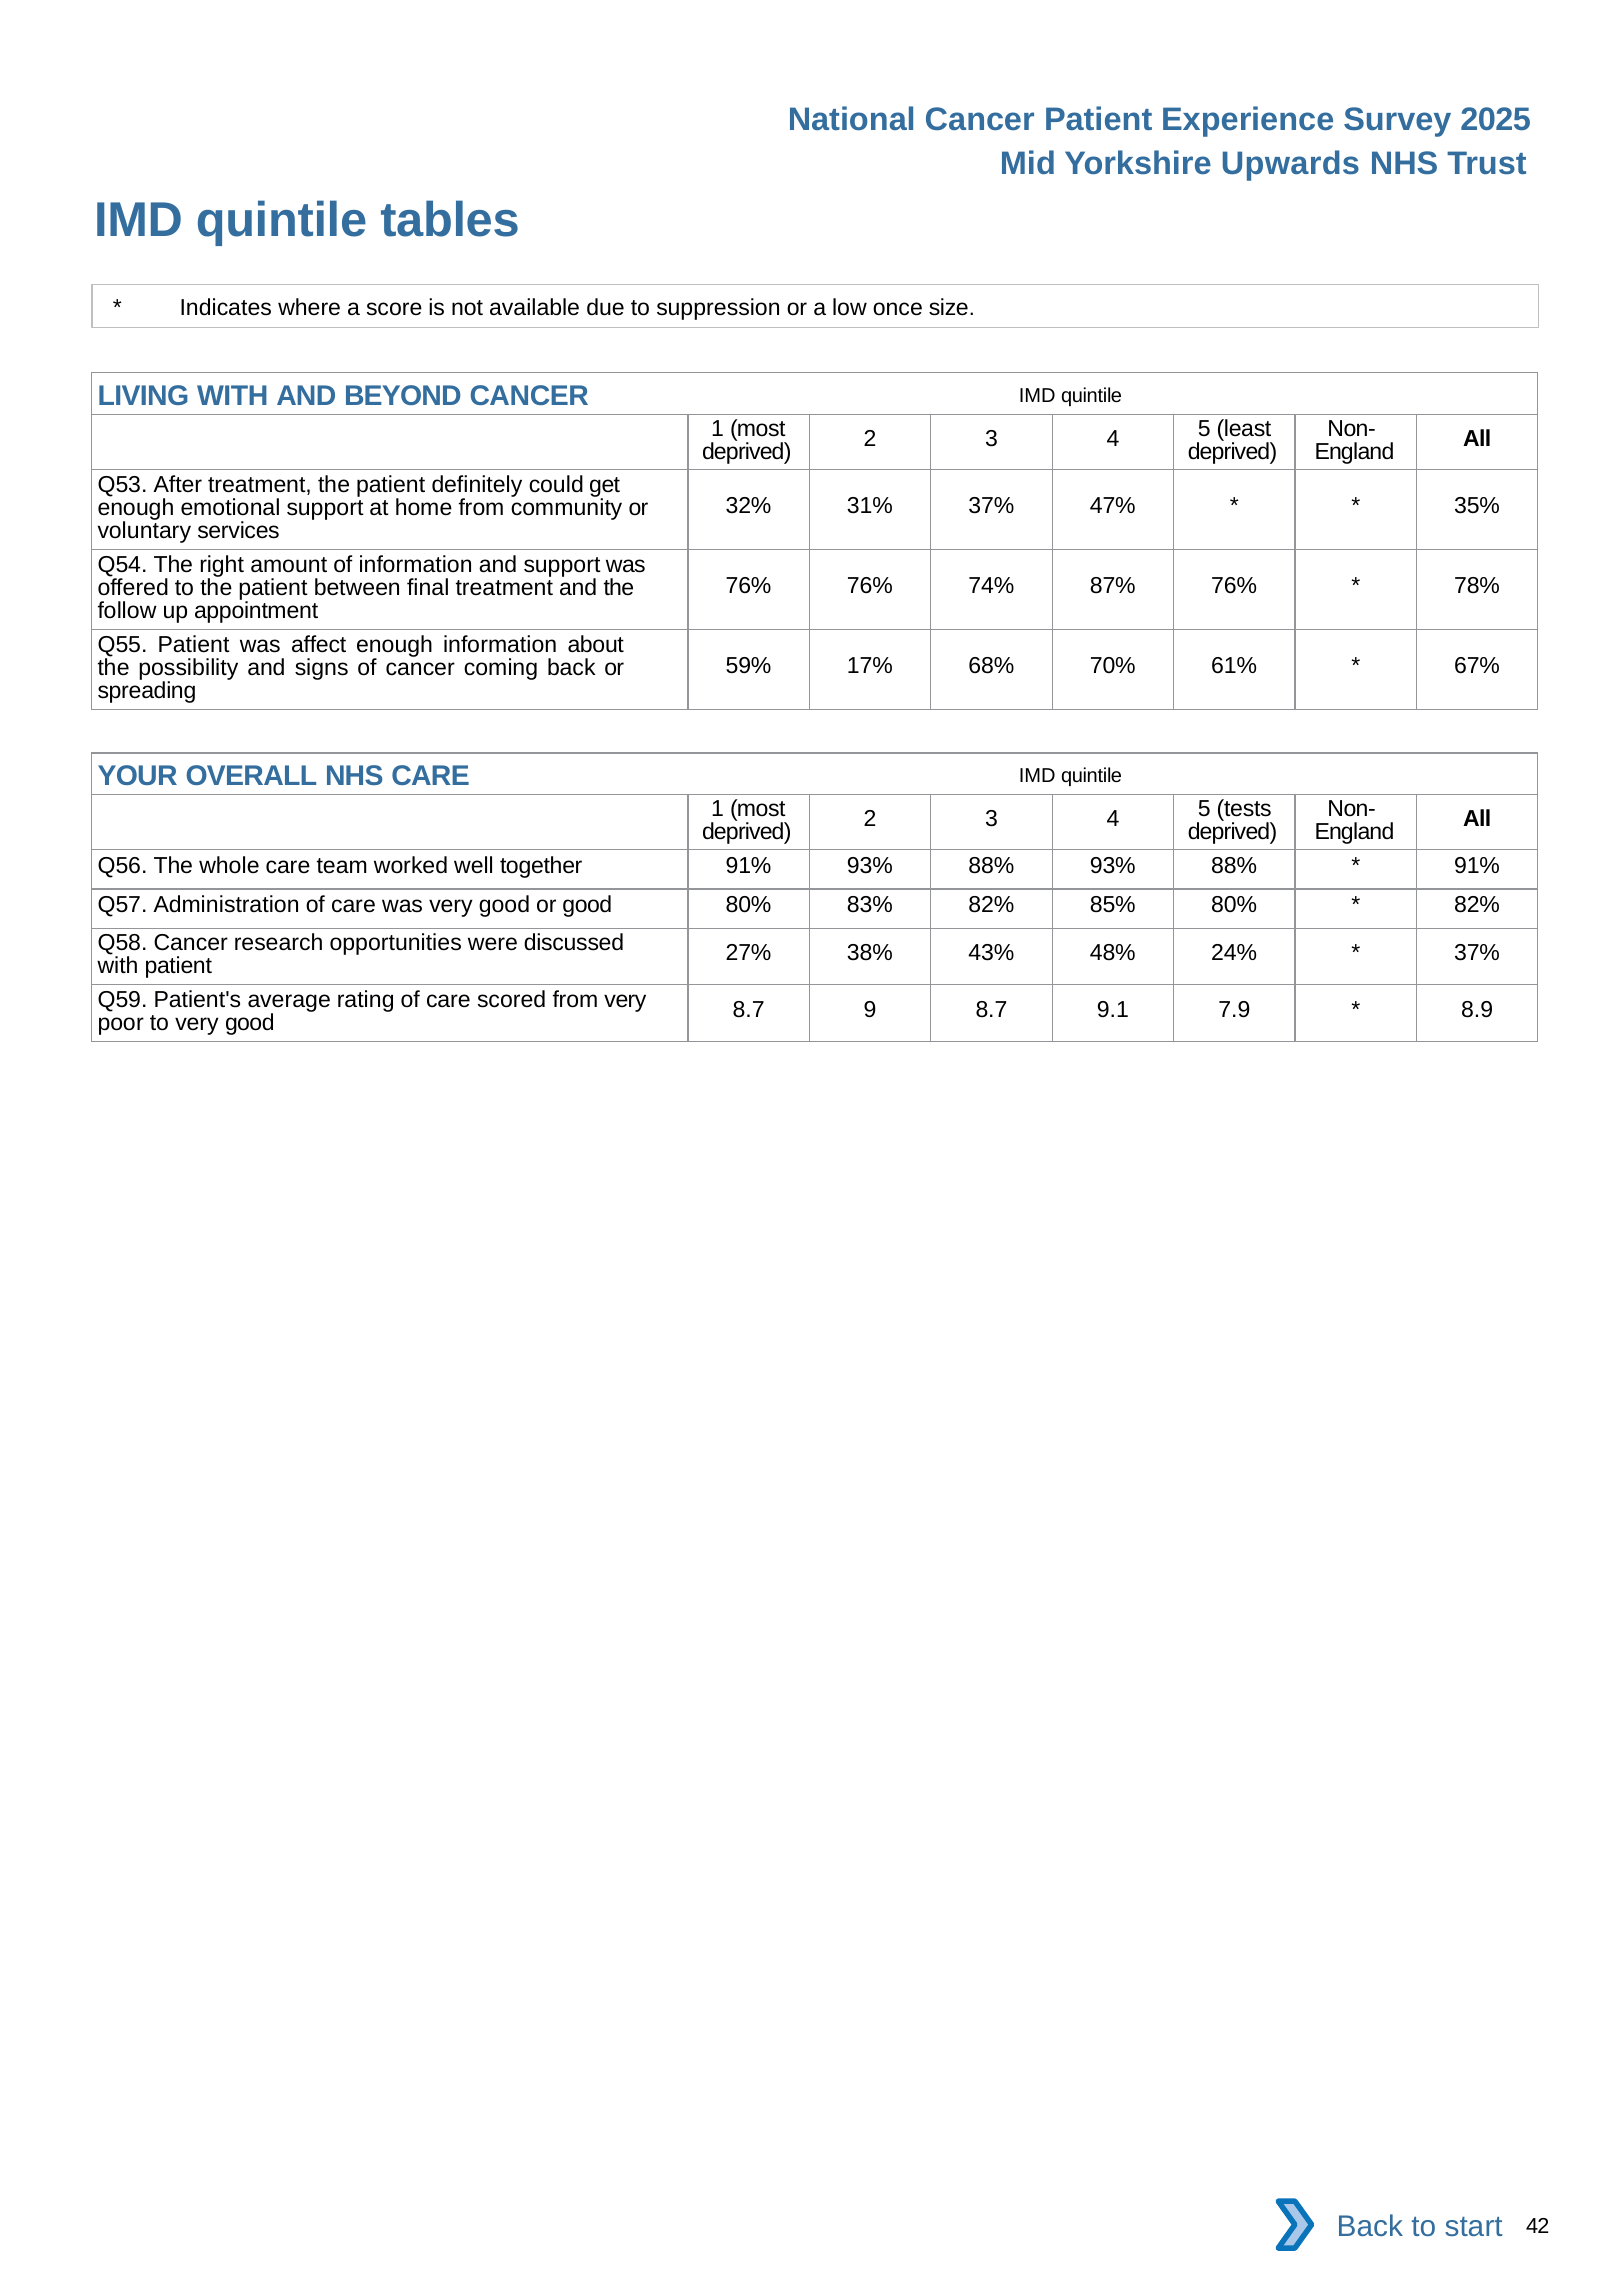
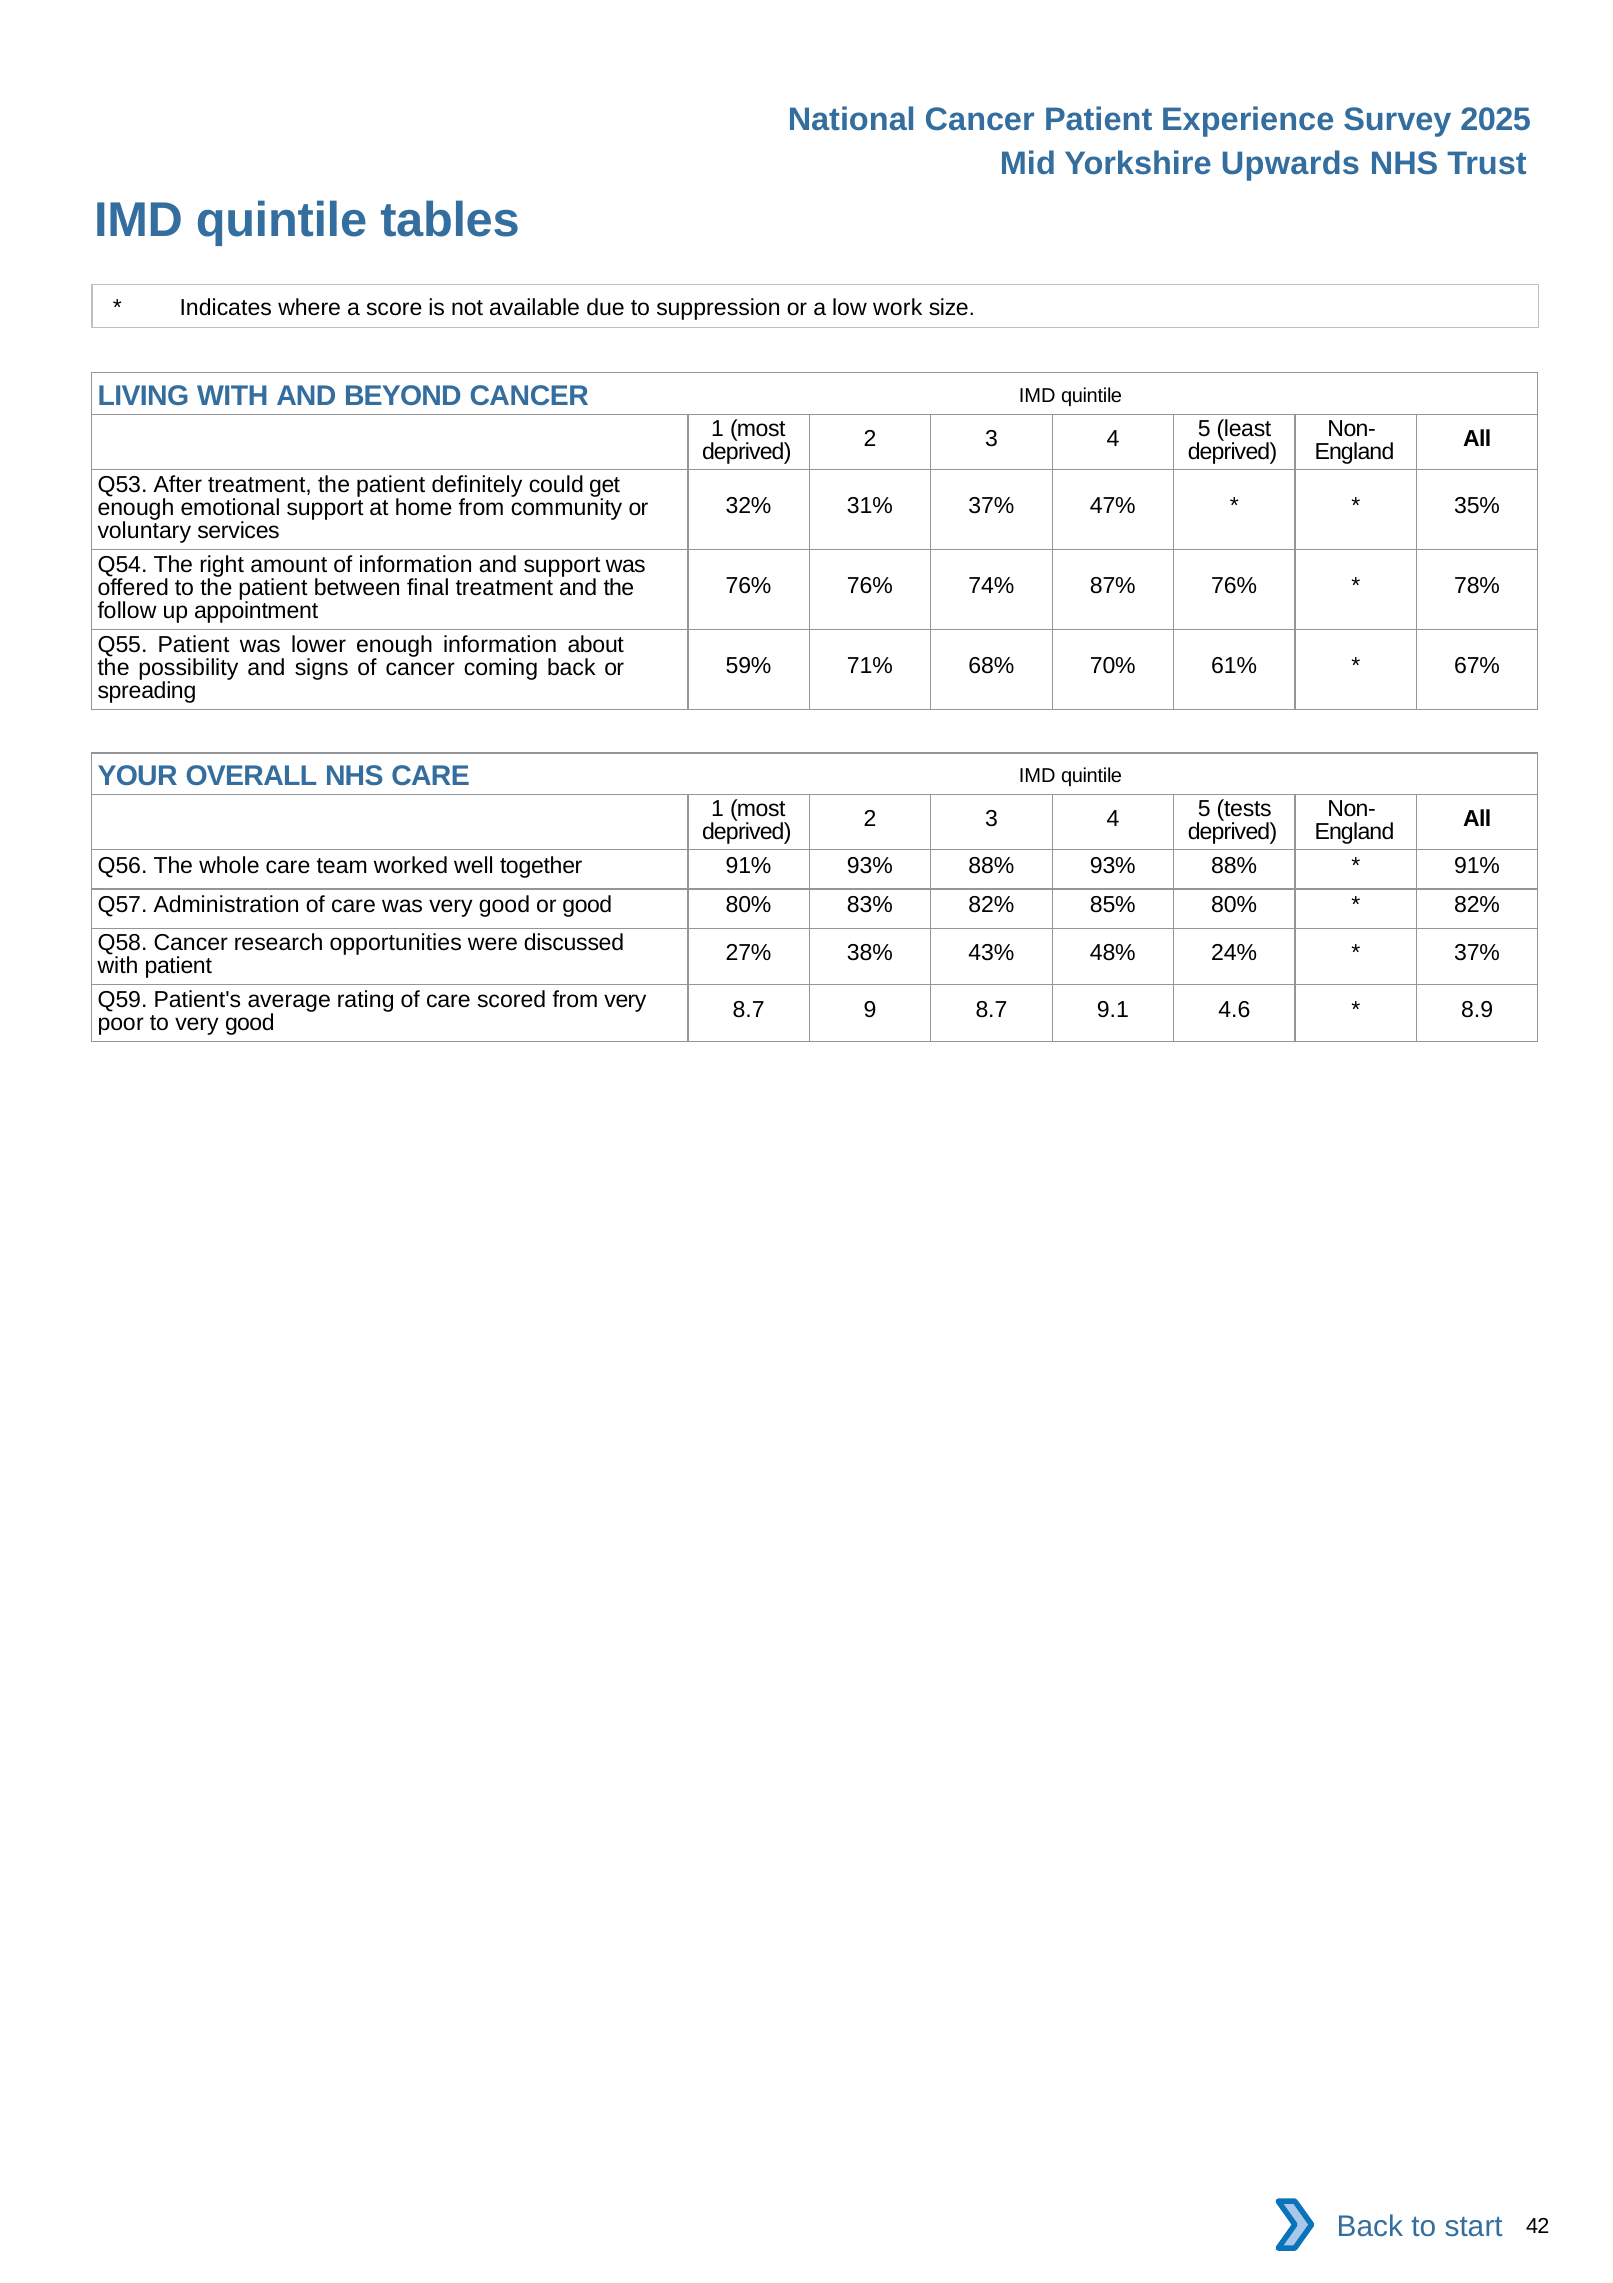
once: once -> work
affect: affect -> lower
17%: 17% -> 71%
7.9: 7.9 -> 4.6
